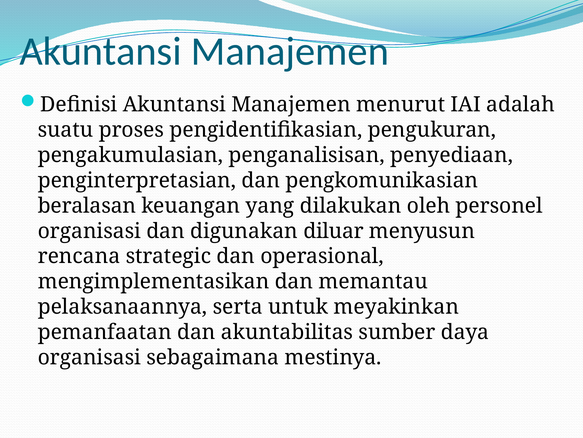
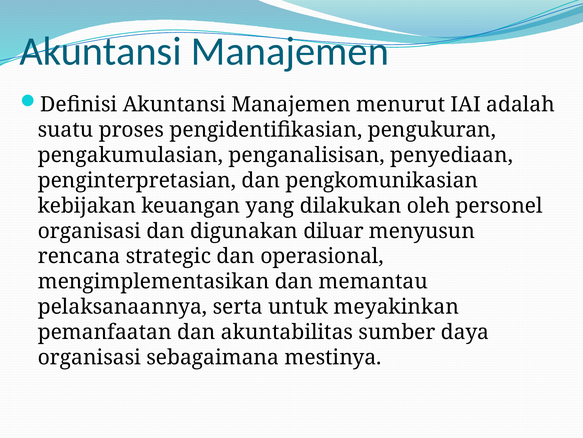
beralasan: beralasan -> kebijakan
